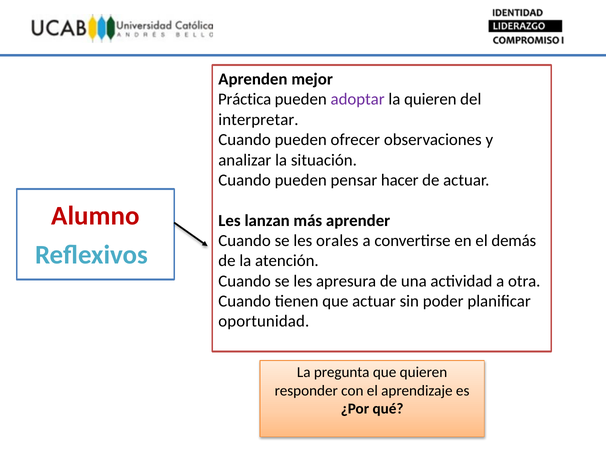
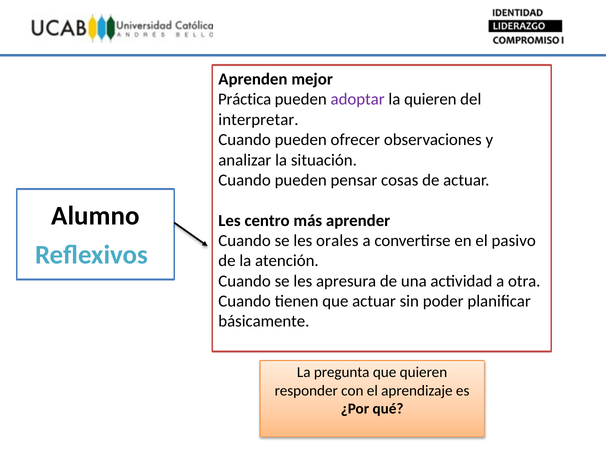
hacer: hacer -> cosas
Alumno colour: red -> black
lanzan: lanzan -> centro
demás: demás -> pasivo
oportunidad: oportunidad -> básicamente
